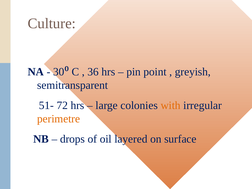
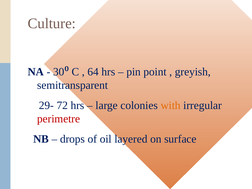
36: 36 -> 64
51-: 51- -> 29-
perimetre colour: orange -> red
